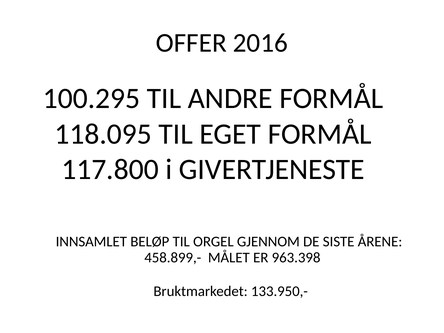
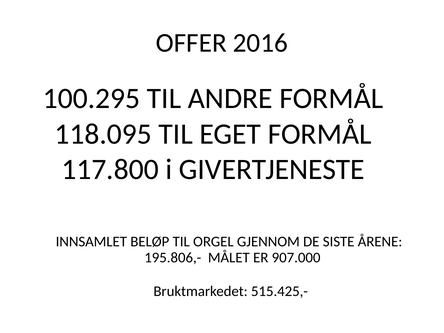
458.899,-: 458.899,- -> 195.806,-
963.398: 963.398 -> 907.000
133.950,-: 133.950,- -> 515.425,-
